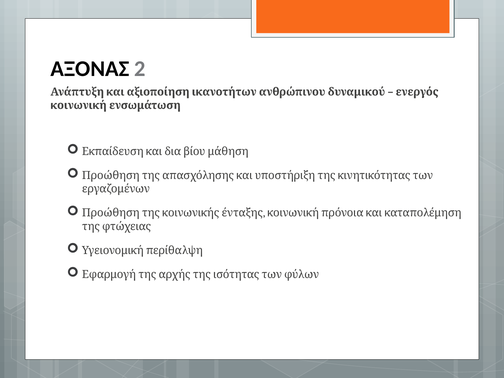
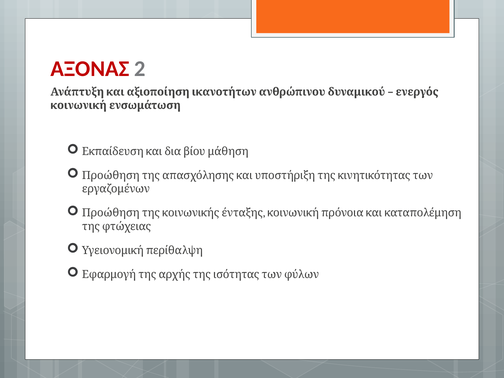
ΑΞΟΝΑΣ colour: black -> red
